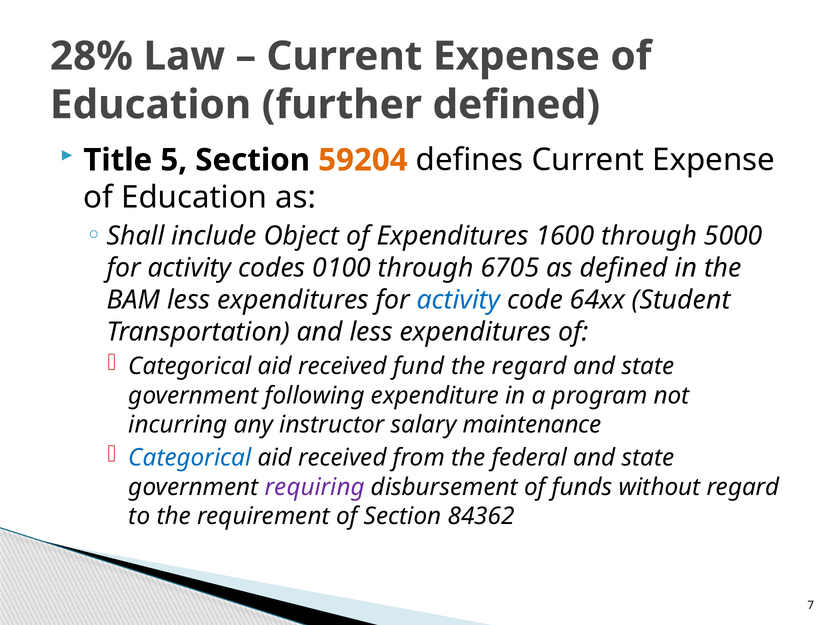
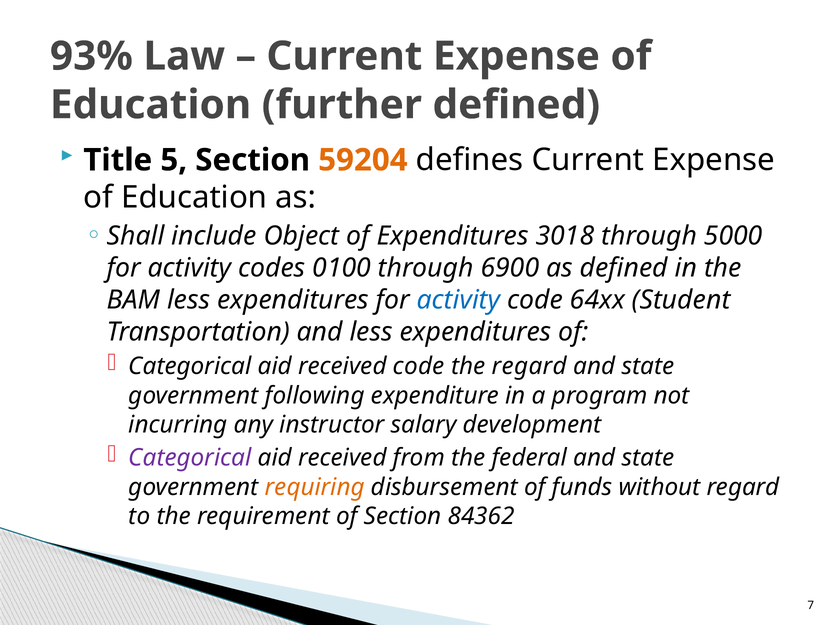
28%: 28% -> 93%
1600: 1600 -> 3018
6705: 6705 -> 6900
received fund: fund -> code
maintenance: maintenance -> development
Categorical at (190, 458) colour: blue -> purple
requiring colour: purple -> orange
